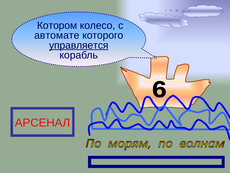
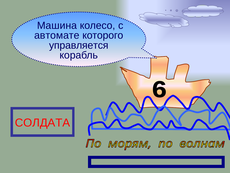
Котором: Котором -> Машина
управляется underline: present -> none
АРСЕНАЛ: АРСЕНАЛ -> СОЛДАТА
